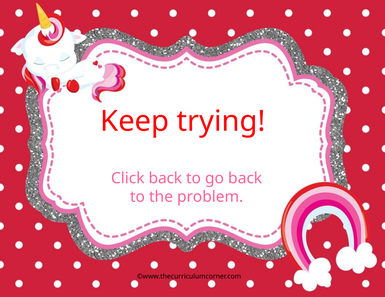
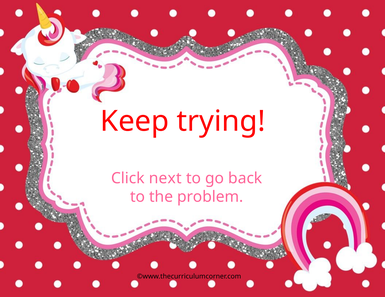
Click back: back -> next
